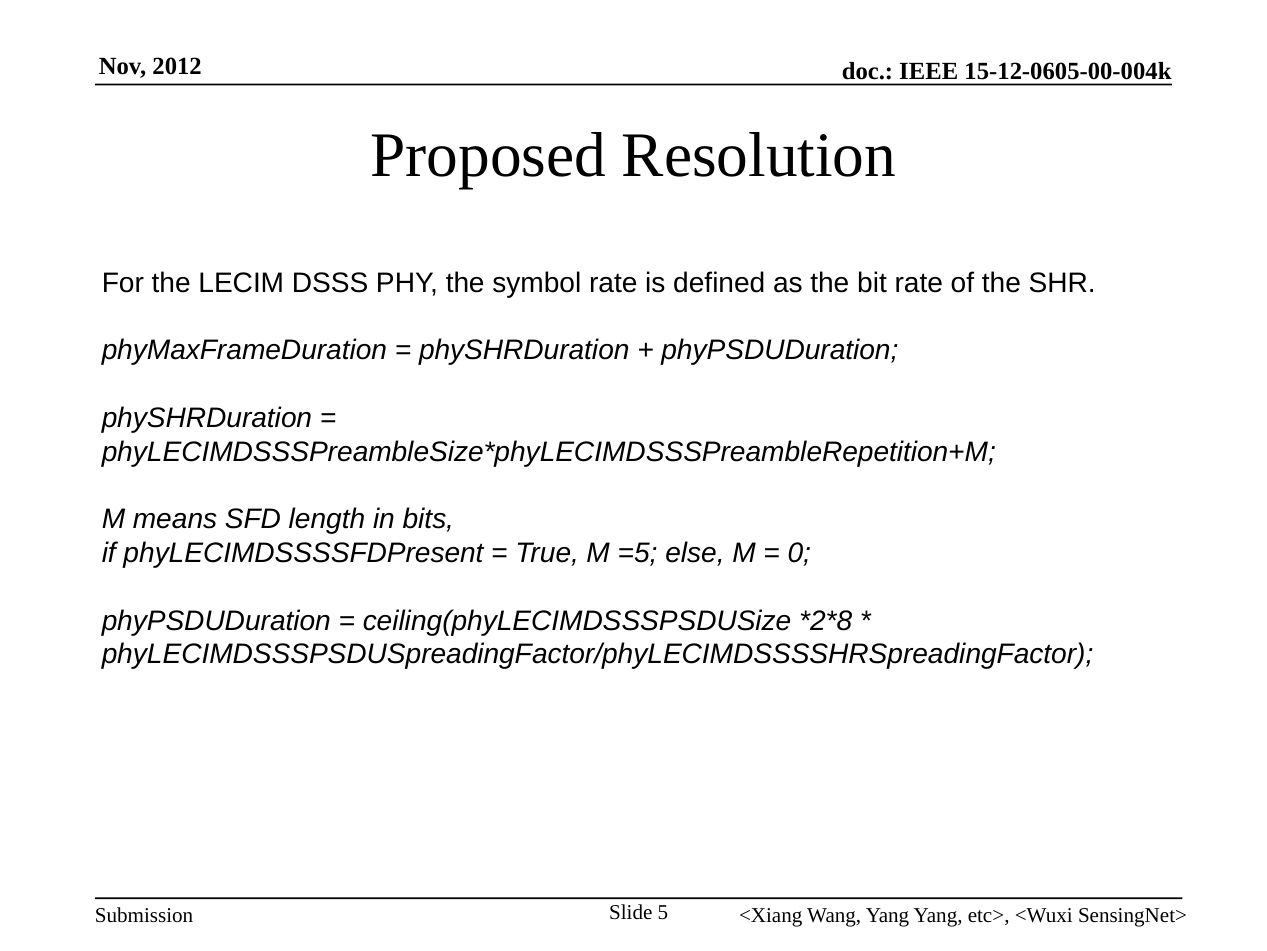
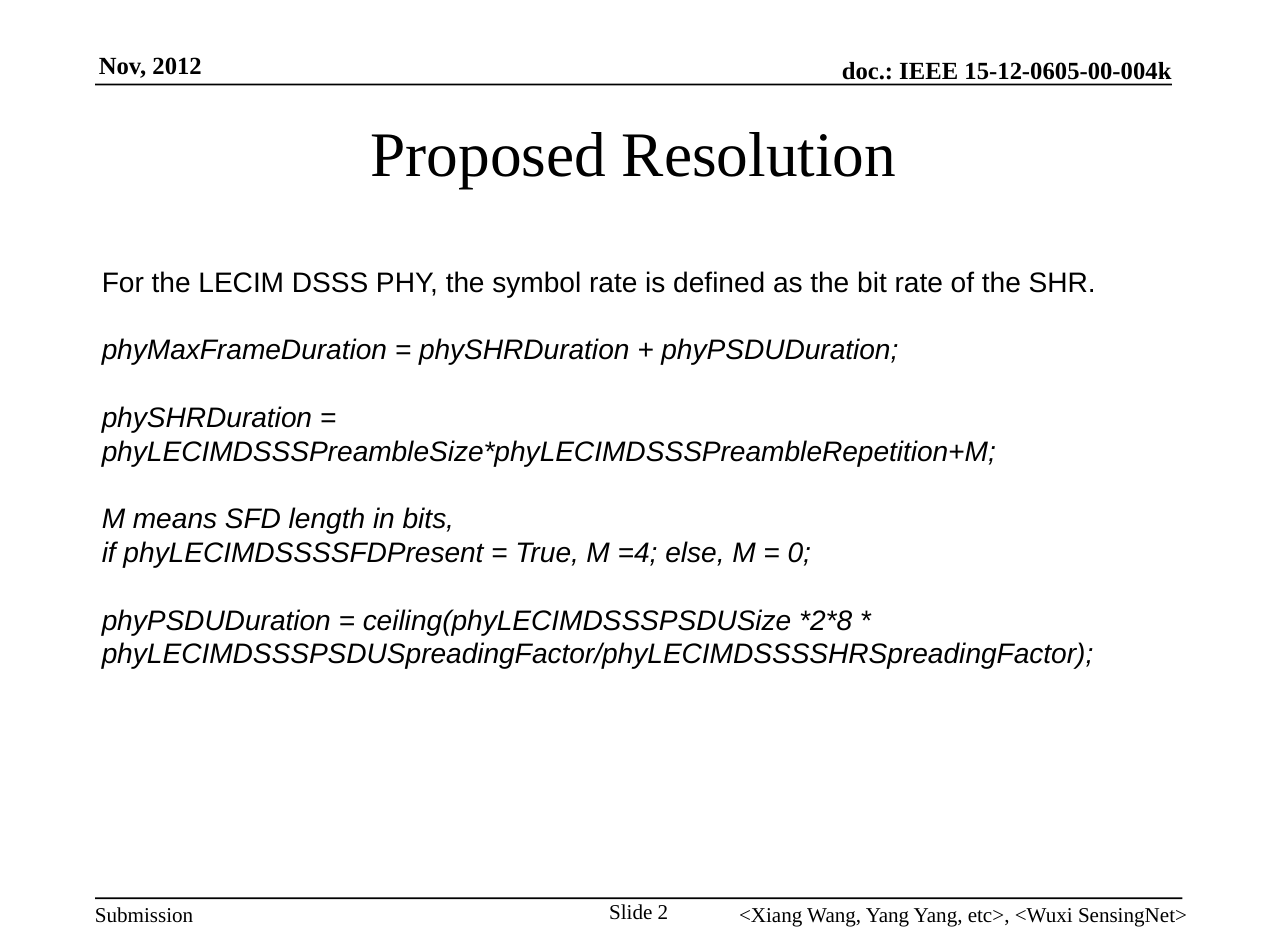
=5: =5 -> =4
5: 5 -> 2
